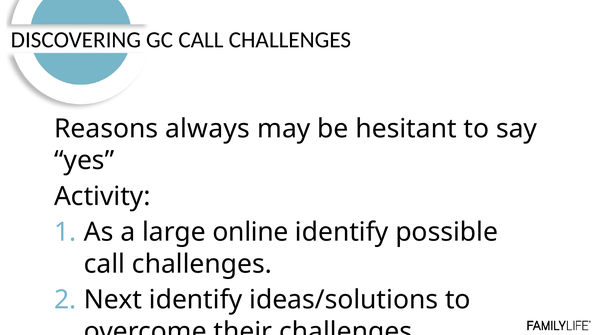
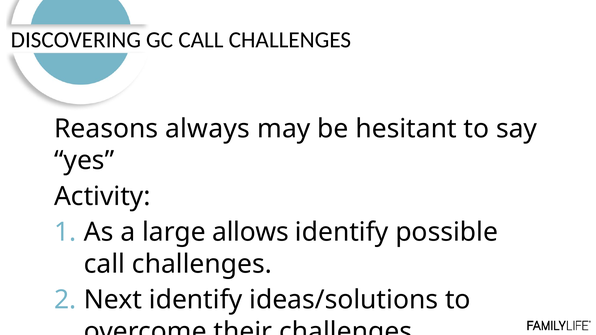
online: online -> allows
